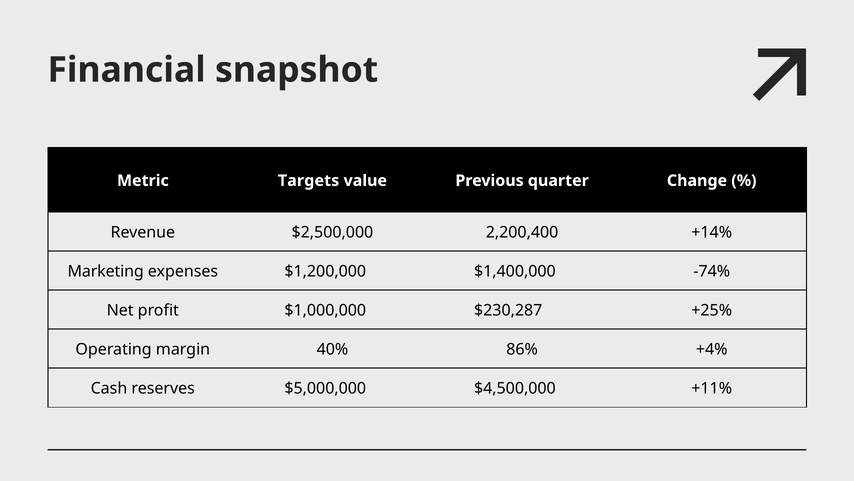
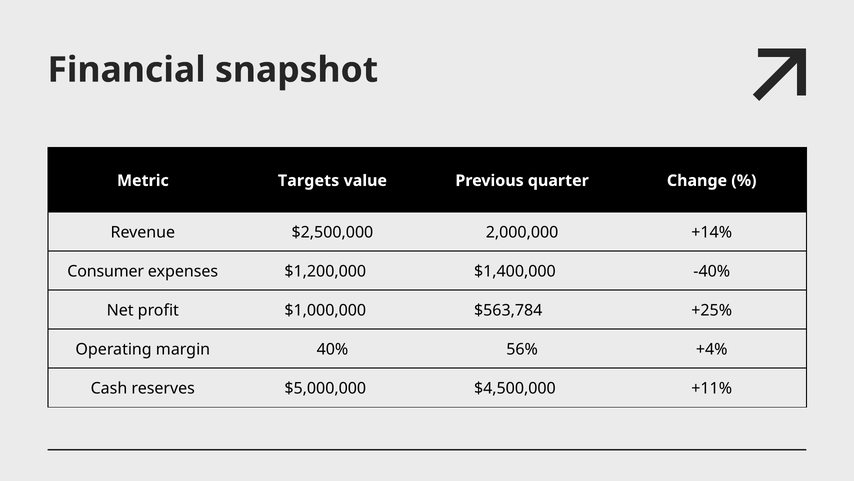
2,200,400: 2,200,400 -> 2,000,000
Marketing: Marketing -> Consumer
-74%: -74% -> -40%
$230,287: $230,287 -> $563,784
86%: 86% -> 56%
